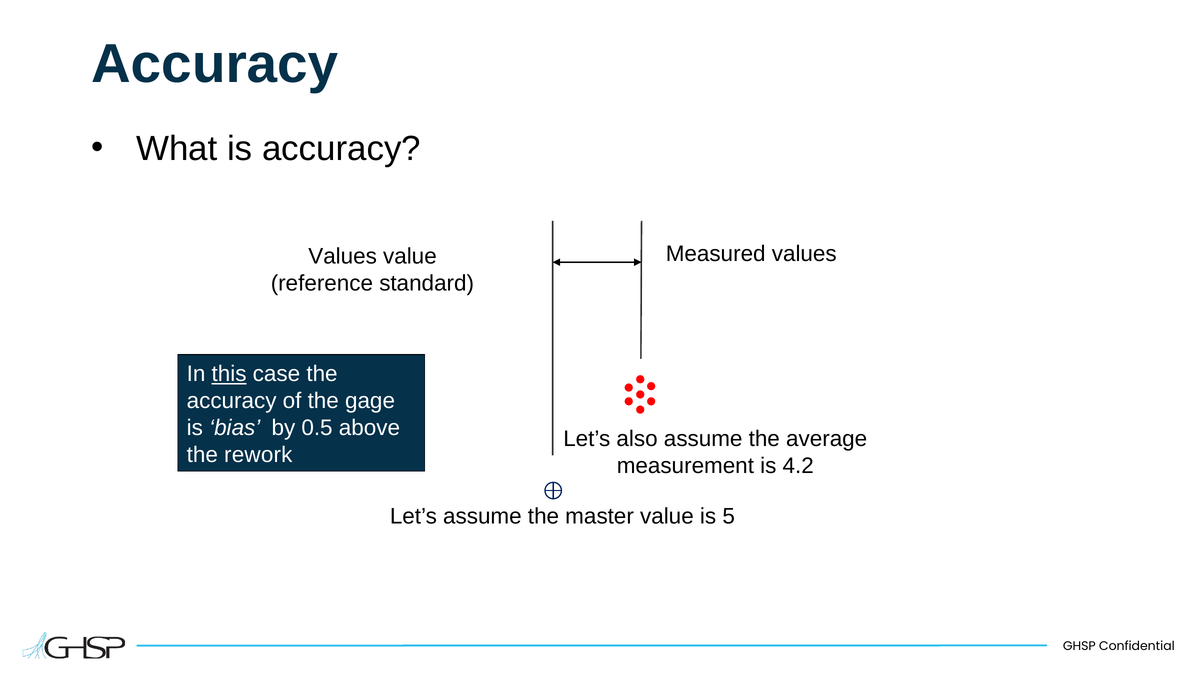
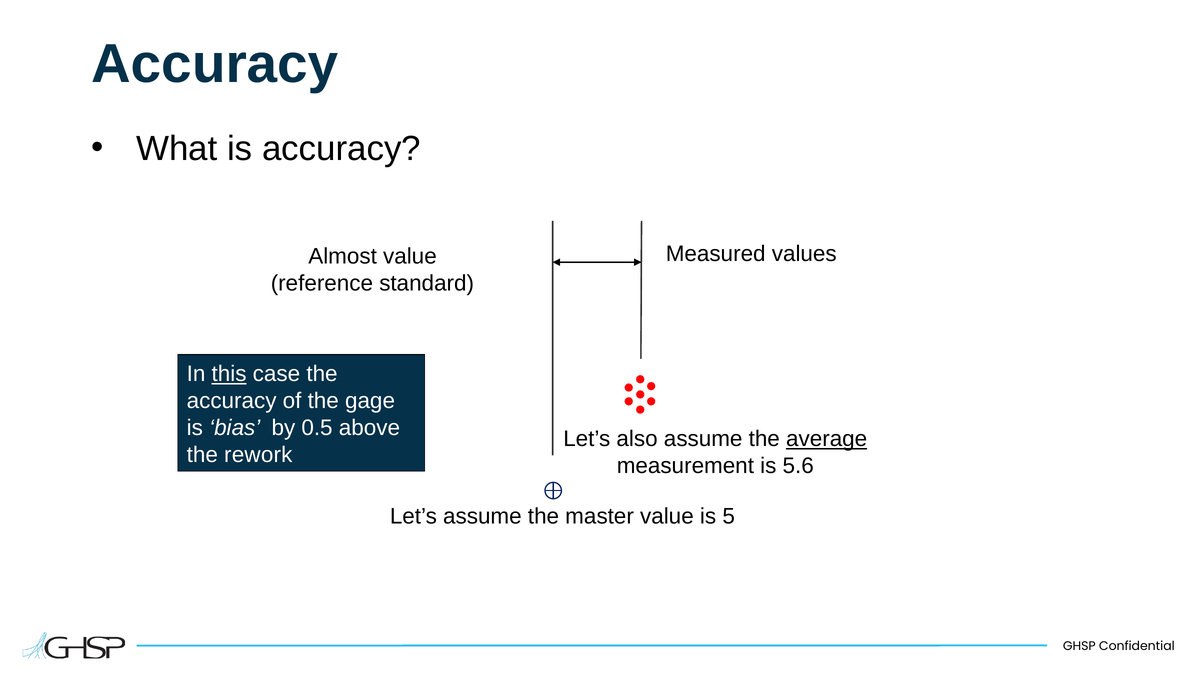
Values at (343, 256): Values -> Almost
average underline: none -> present
4.2: 4.2 -> 5.6
